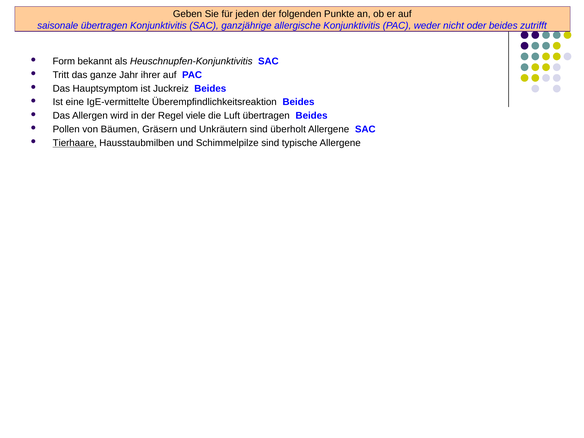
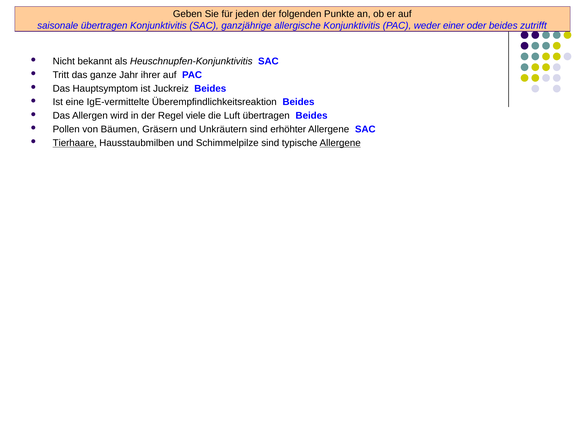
nicht: nicht -> einer
Form: Form -> Nicht
überholt: überholt -> erhöhter
Allergene at (340, 143) underline: none -> present
